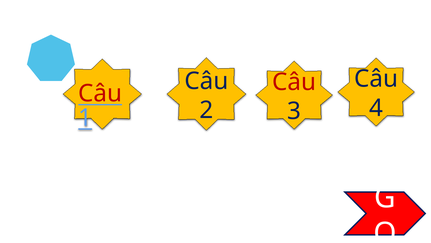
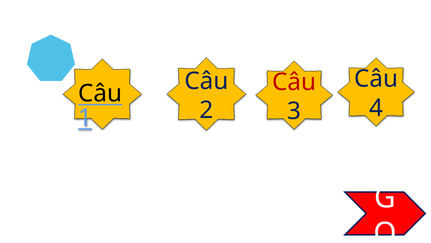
Câu at (100, 93) colour: red -> black
